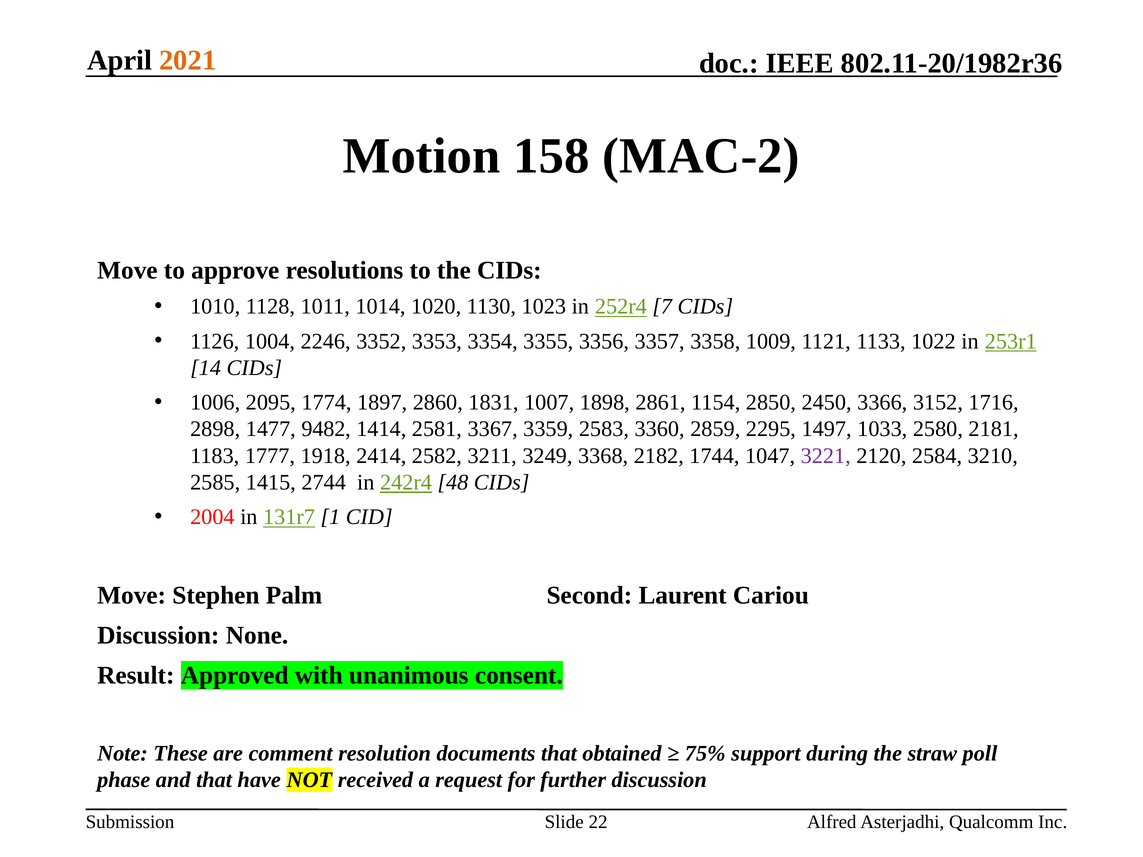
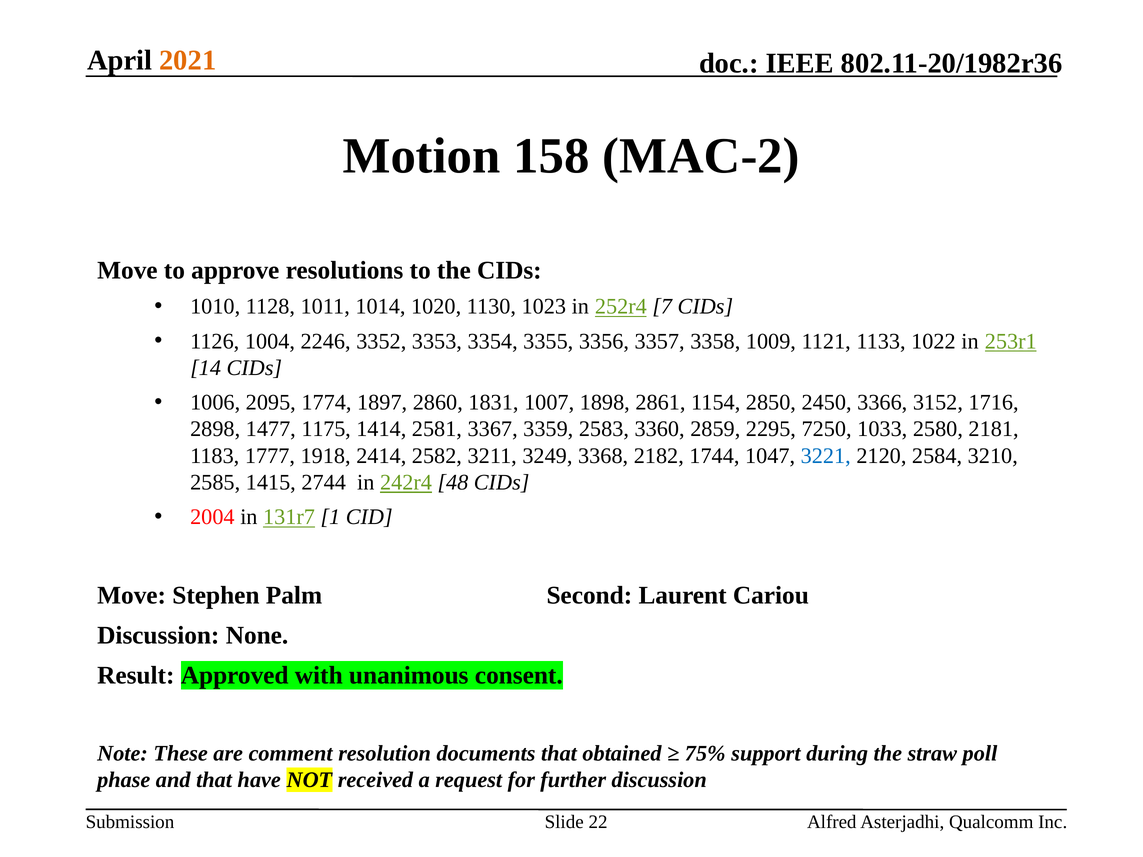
9482: 9482 -> 1175
1497: 1497 -> 7250
3221 colour: purple -> blue
